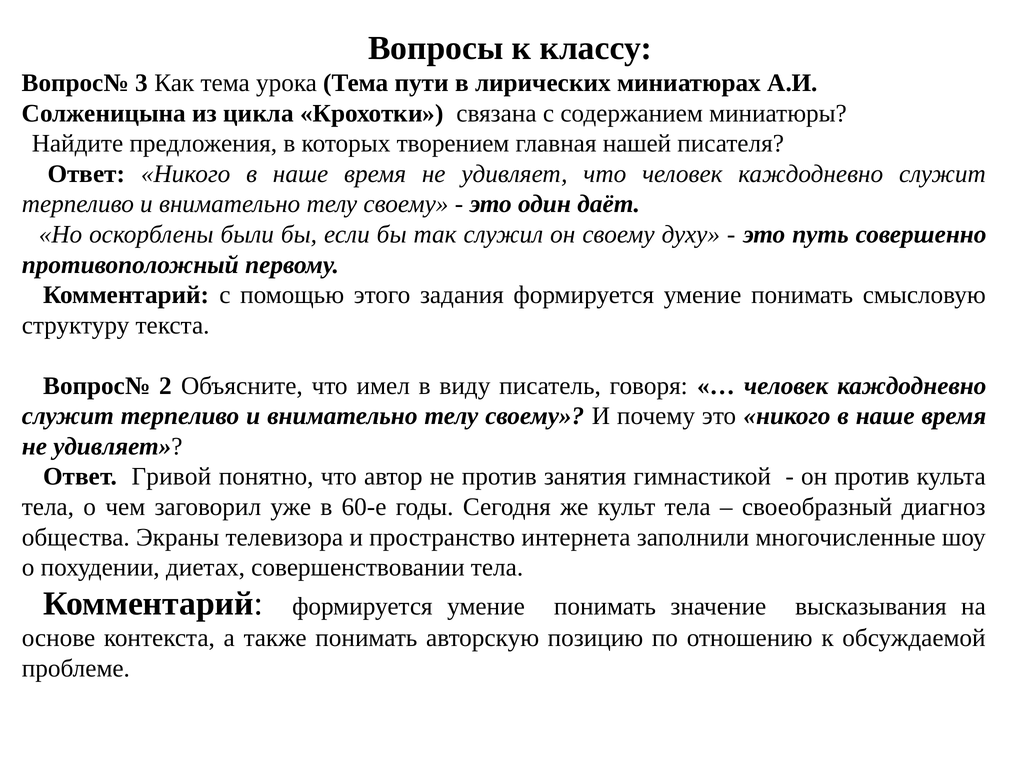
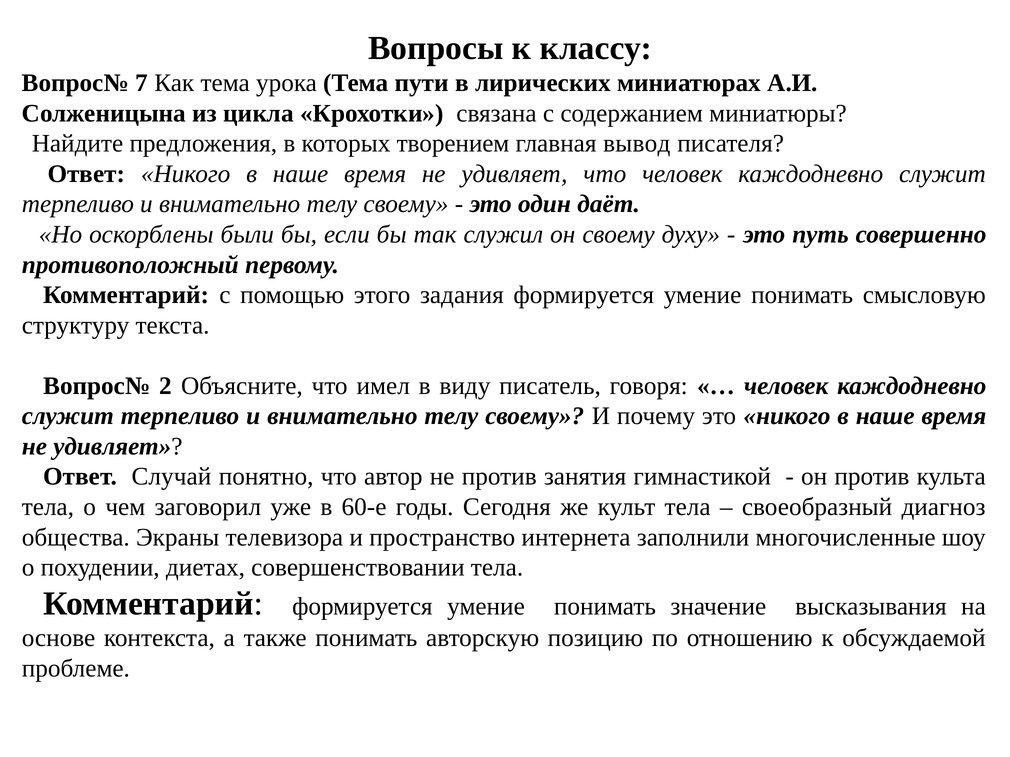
3: 3 -> 7
нашей: нашей -> вывод
Гривой: Гривой -> Случай
